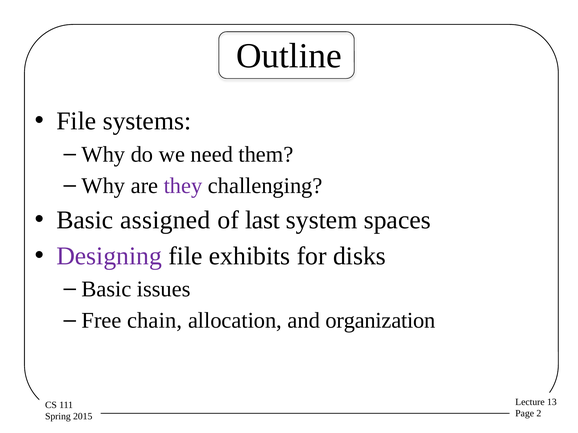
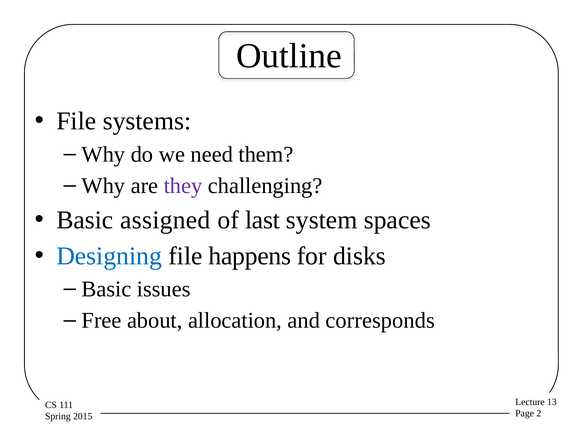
Designing colour: purple -> blue
exhibits: exhibits -> happens
chain: chain -> about
organization: organization -> corresponds
